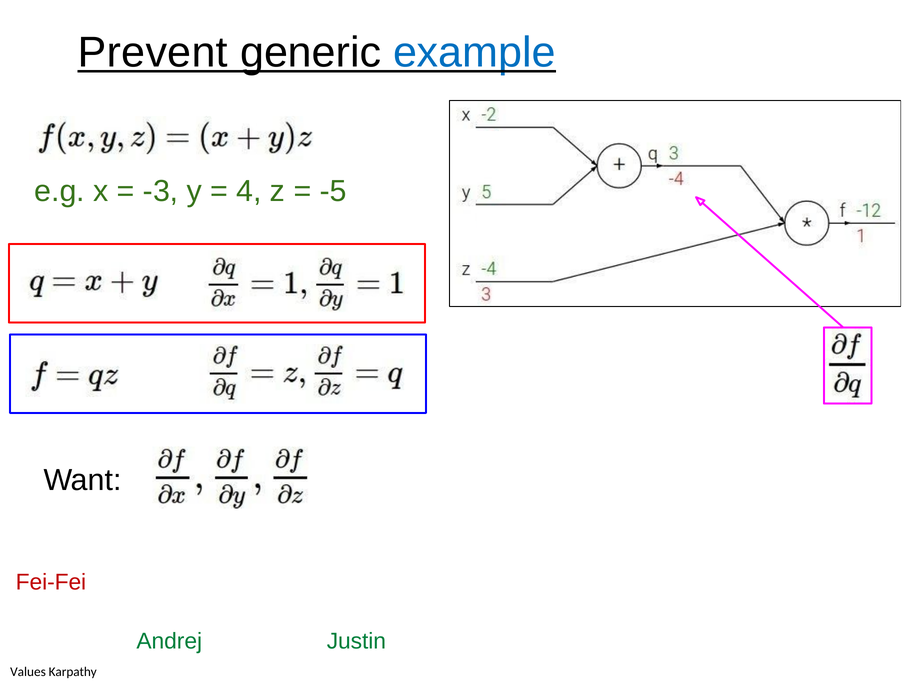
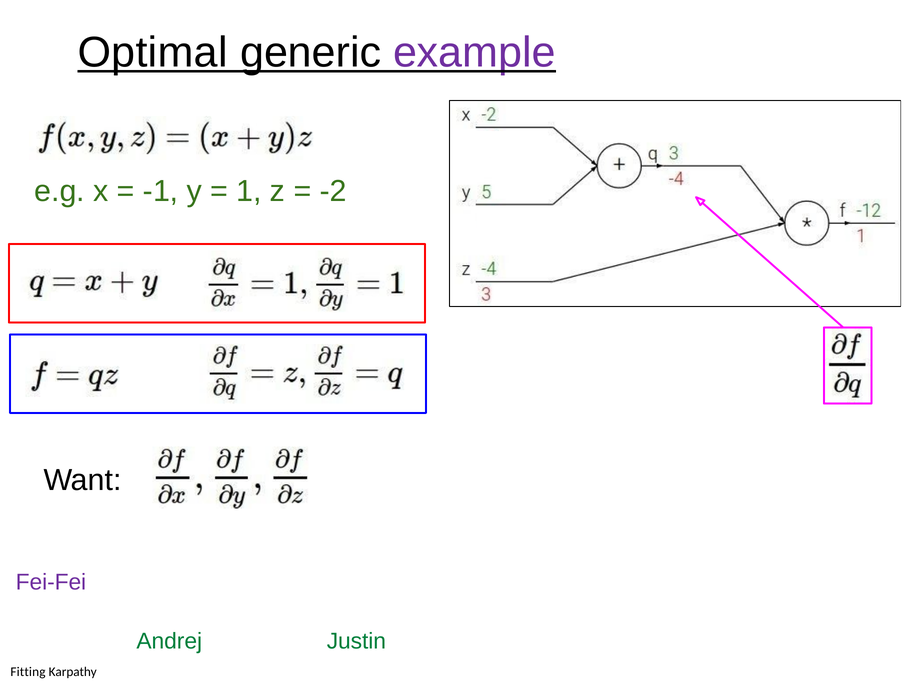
Prevent: Prevent -> Optimal
example colour: blue -> purple
-3: -3 -> -1
4 at (249, 191): 4 -> 1
-5: -5 -> -2
Fei-Fei at (51, 583) colour: red -> purple
Values: Values -> Fitting
